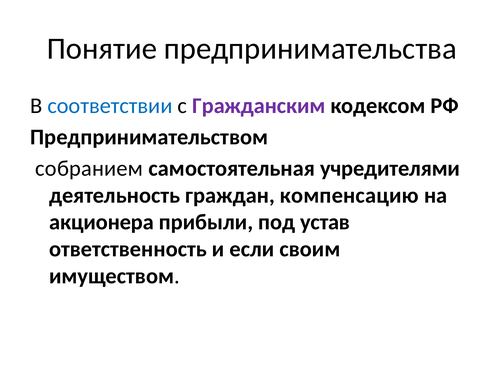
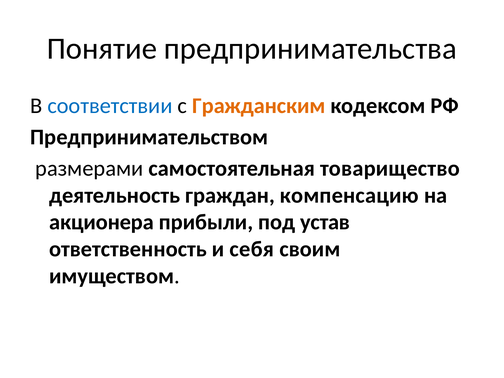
Гражданским colour: purple -> orange
собранием: собранием -> размерами
учредителями: учредителями -> товарищество
если: если -> себя
